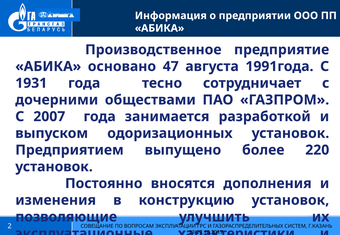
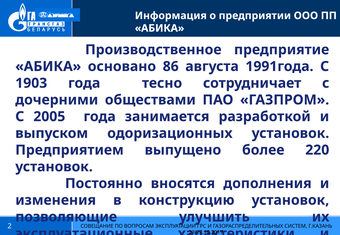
47: 47 -> 86
1931: 1931 -> 1903
2007: 2007 -> 2005
